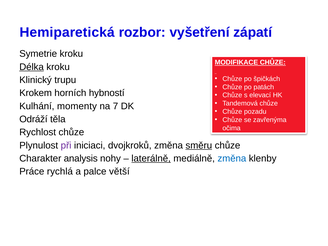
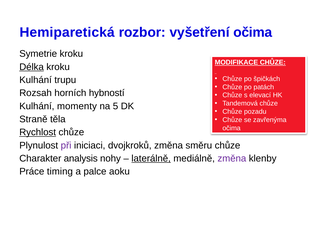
vyšetření zápatí: zápatí -> očima
Klinický at (36, 80): Klinický -> Kulhání
Krokem: Krokem -> Rozsah
7: 7 -> 5
Odráží: Odráží -> Straně
Rychlost underline: none -> present
směru underline: present -> none
změna at (232, 158) colour: blue -> purple
rychlá: rychlá -> timing
větší: větší -> aoku
